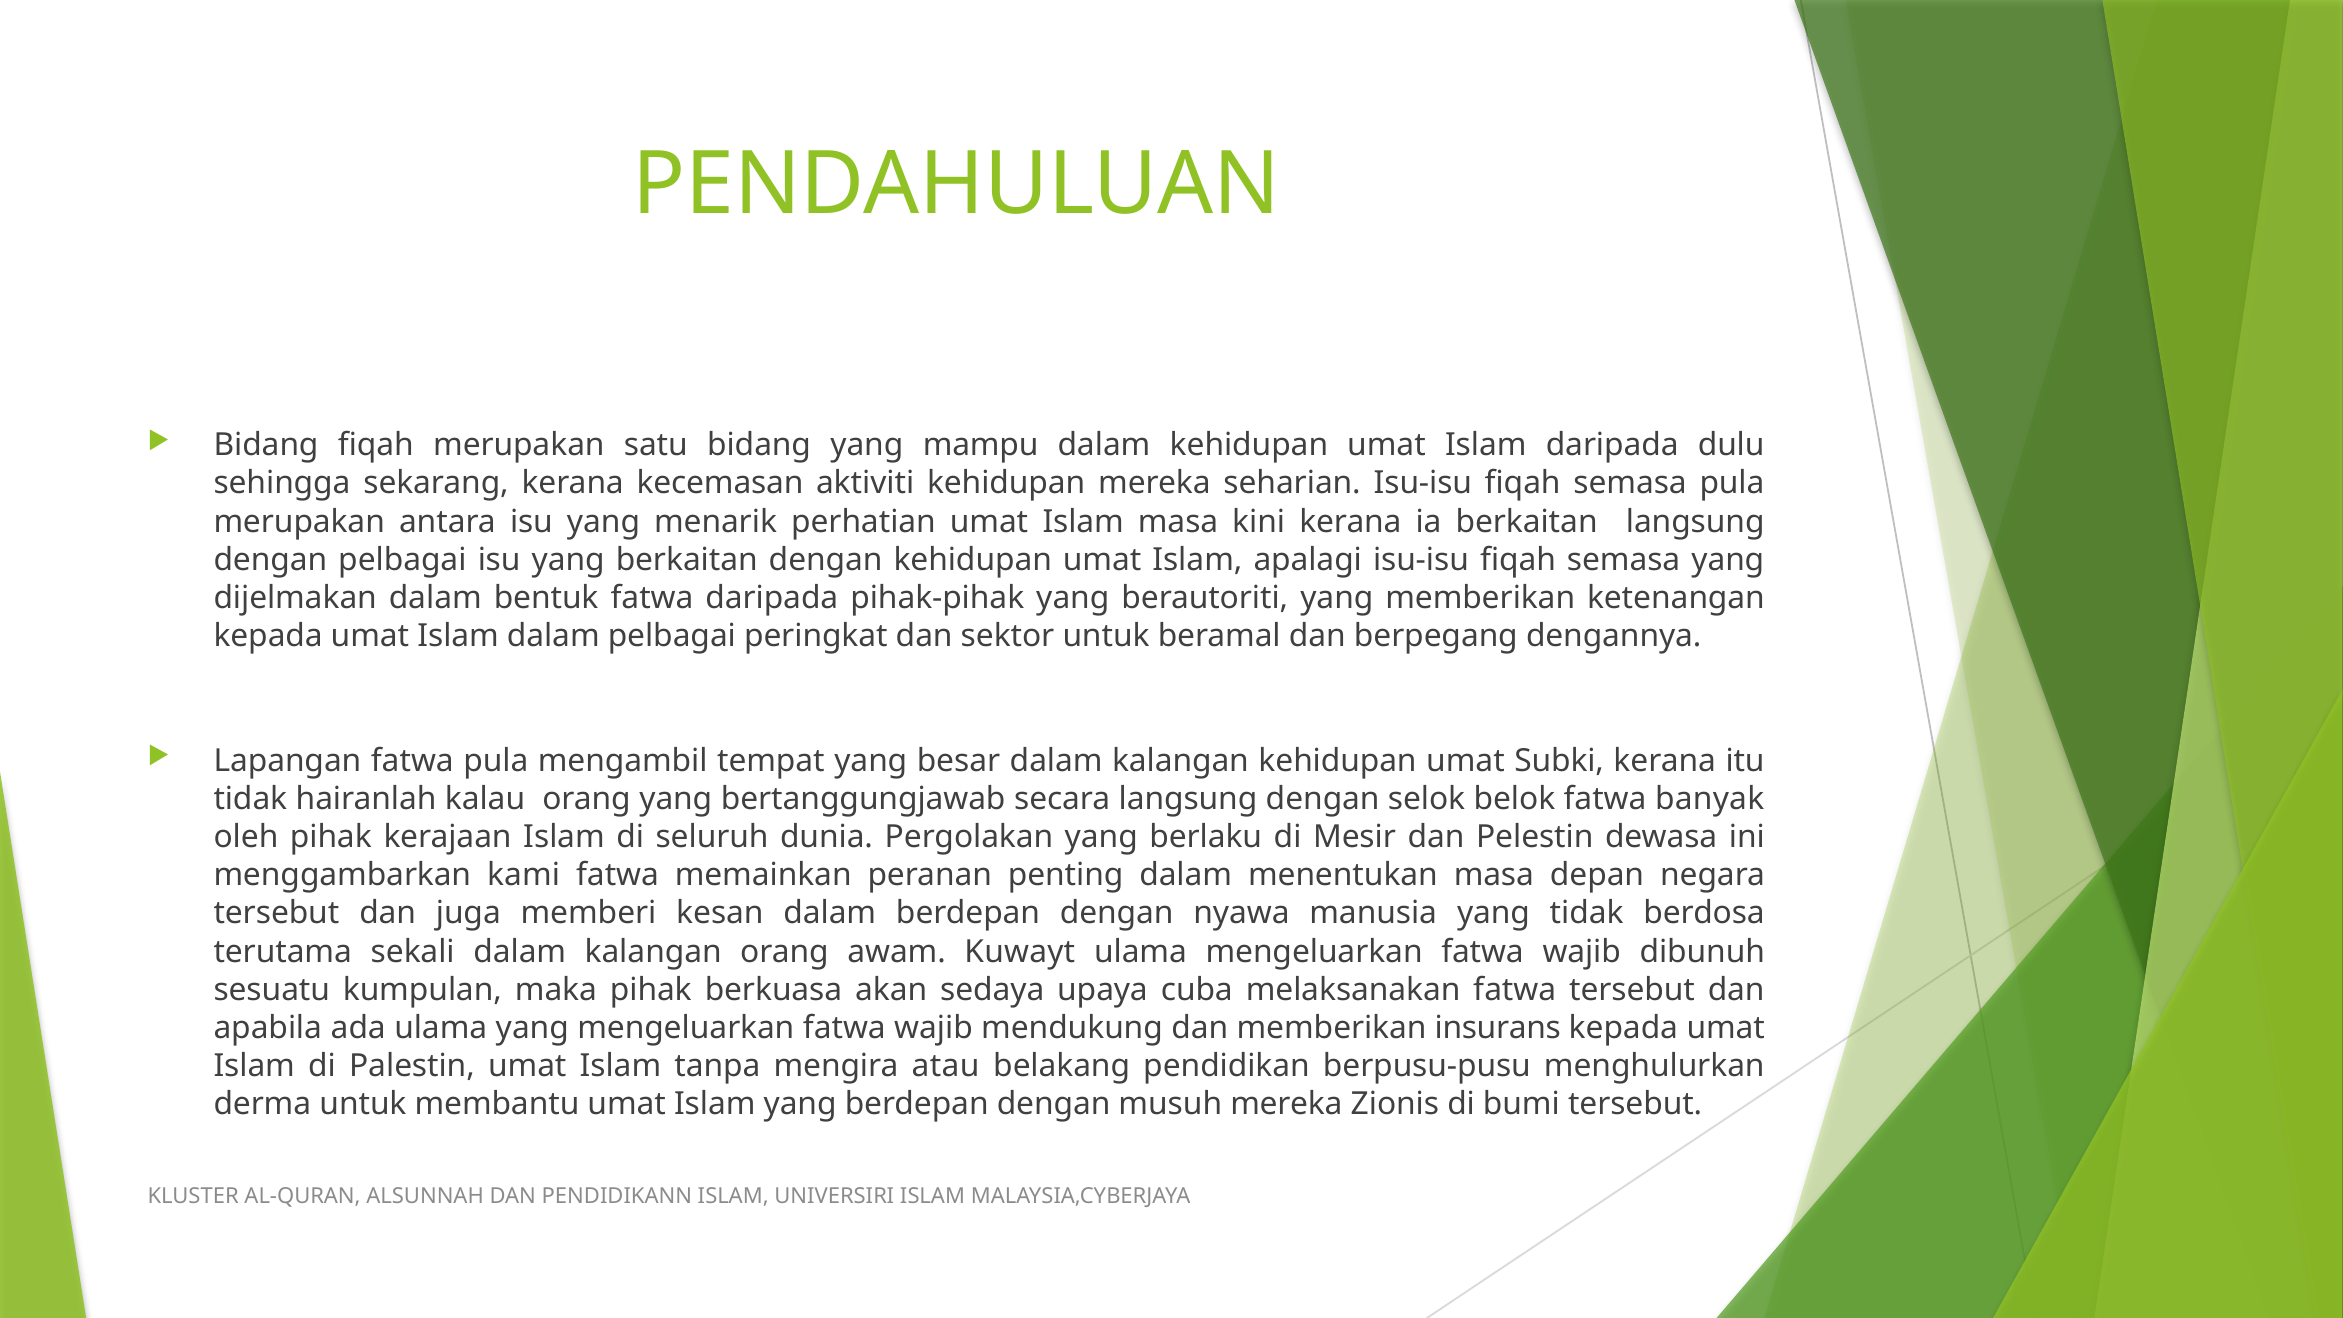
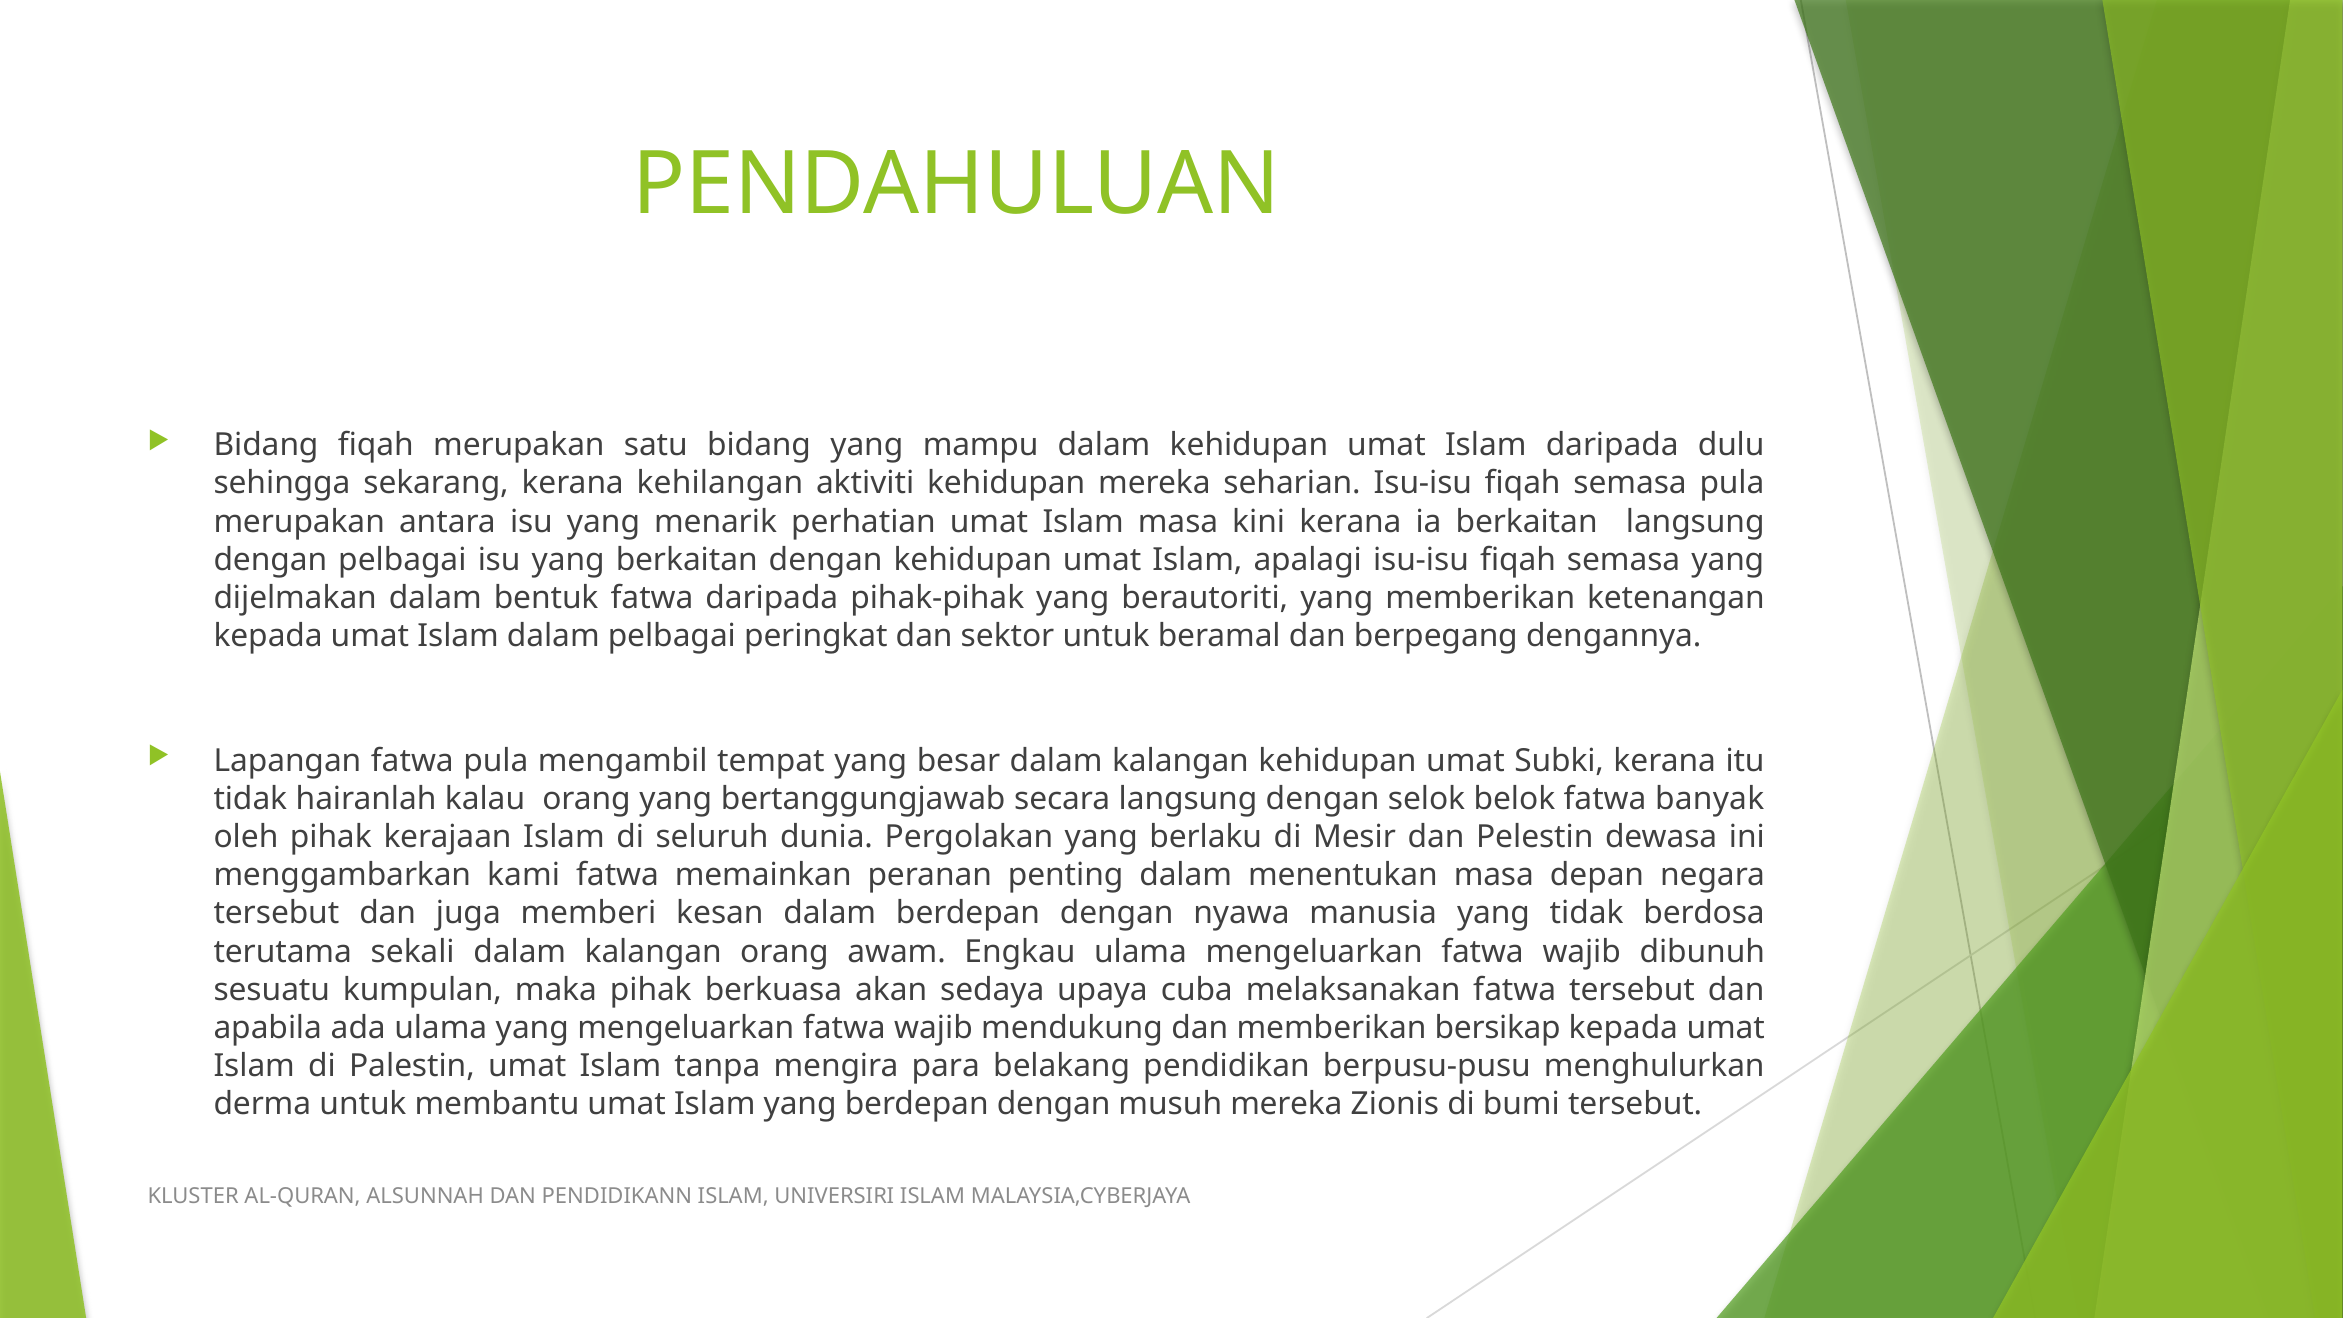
kecemasan: kecemasan -> kehilangan
Kuwayt: Kuwayt -> Engkau
insurans: insurans -> bersikap
atau: atau -> para
